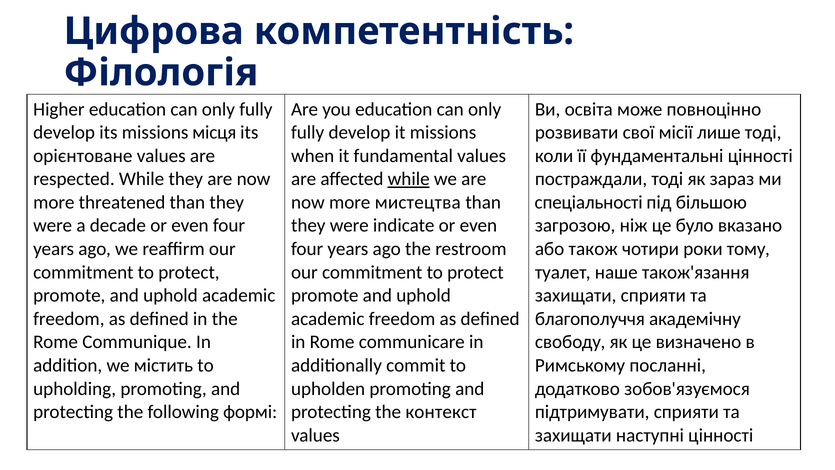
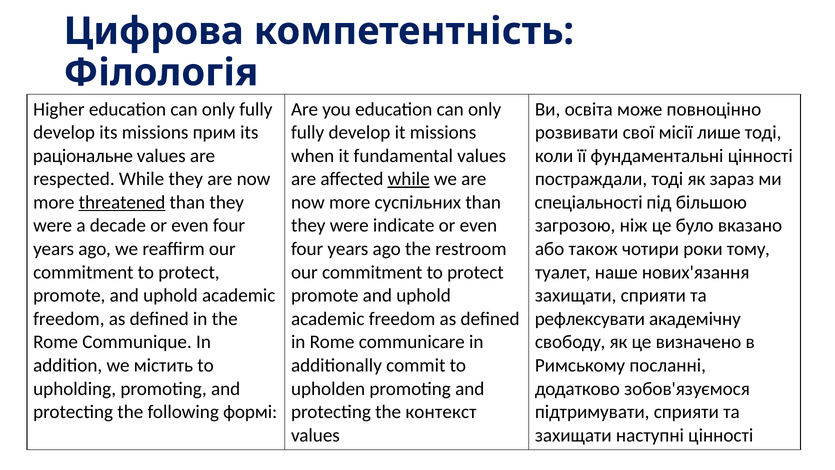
місця: місця -> прим
орієнтоване: орієнтоване -> раціональне
threatened underline: none -> present
мистецтва: мистецтва -> суспільних
також'язання: також'язання -> нових'язання
благополуччя: благополуччя -> рефлексувати
